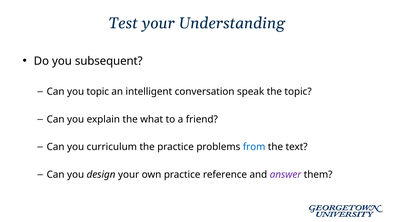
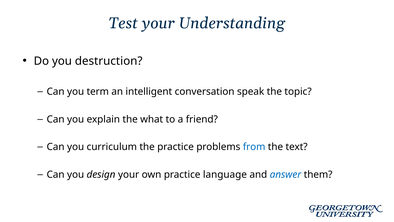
subsequent: subsequent -> destruction
you topic: topic -> term
reference: reference -> language
answer colour: purple -> blue
